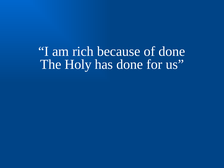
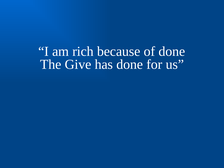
Holy: Holy -> Give
